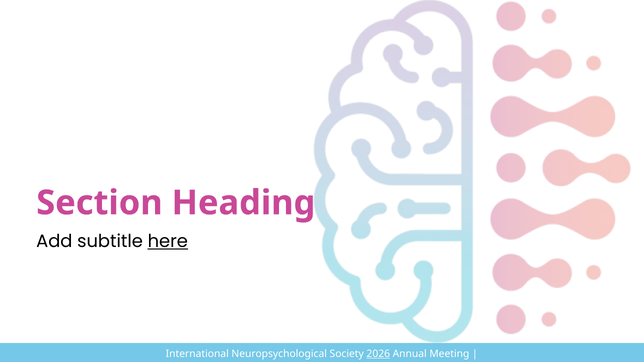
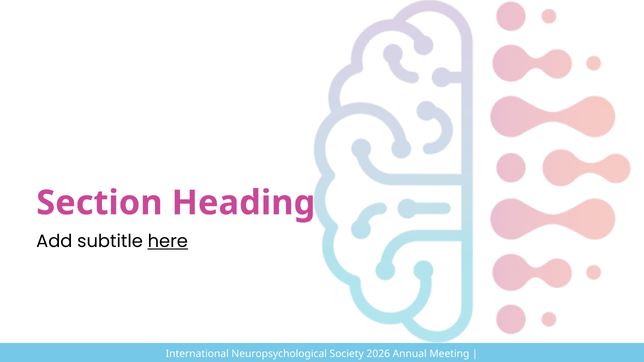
2026 underline: present -> none
